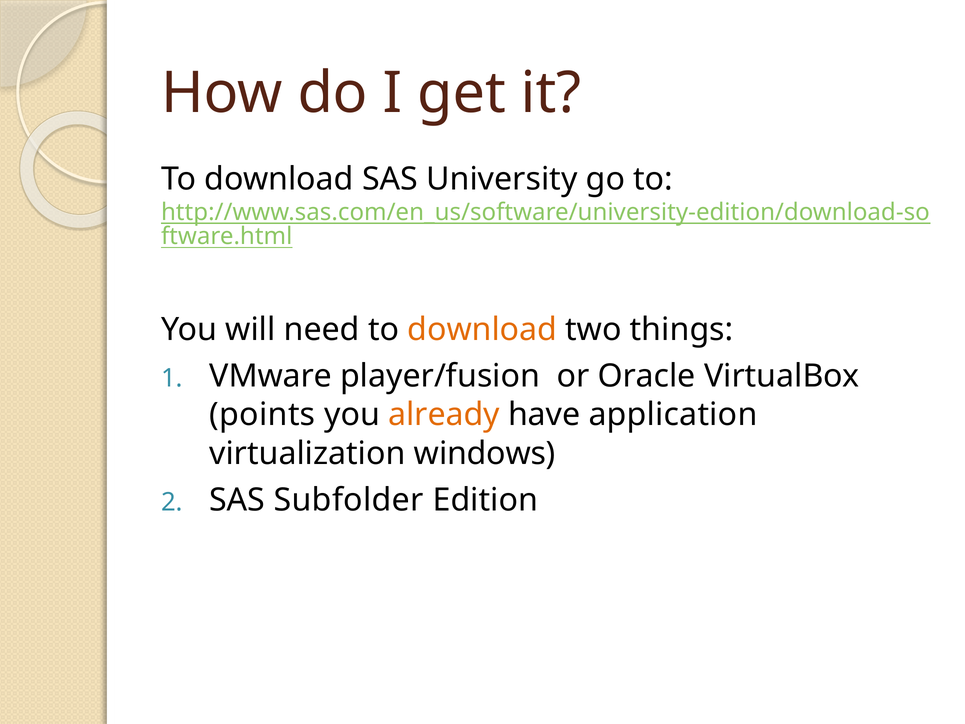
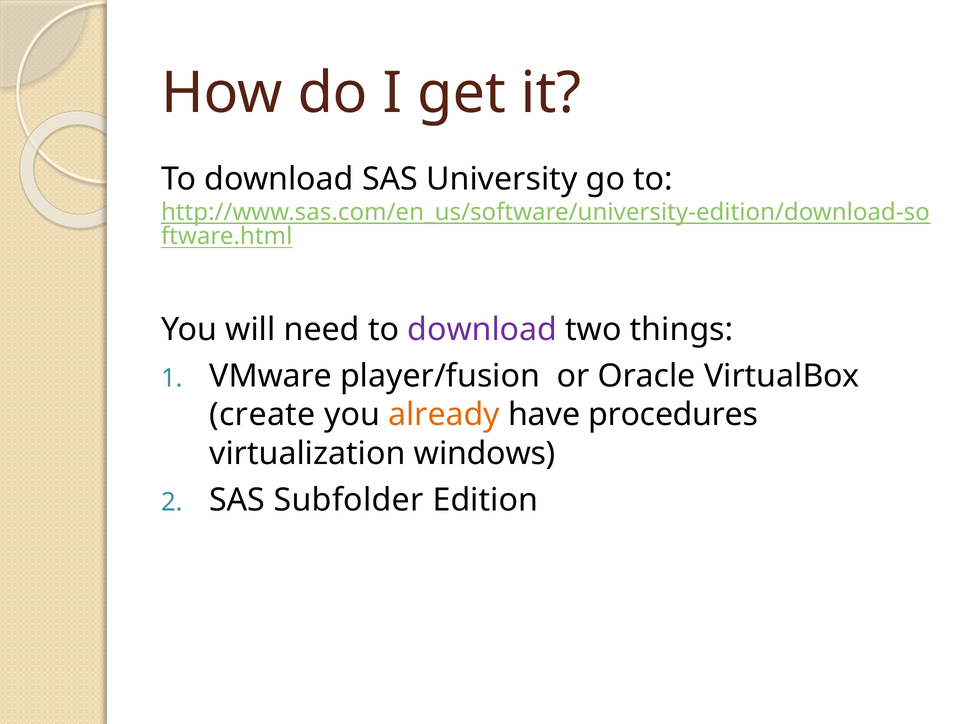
download at (482, 329) colour: orange -> purple
points: points -> create
application: application -> procedures
